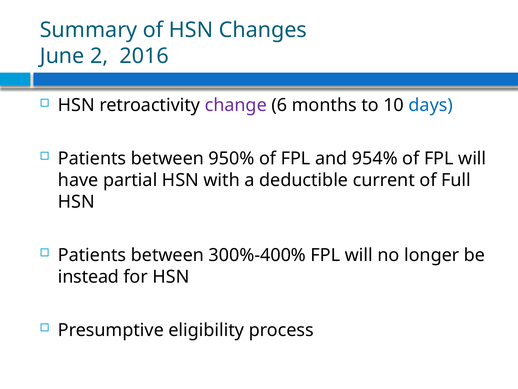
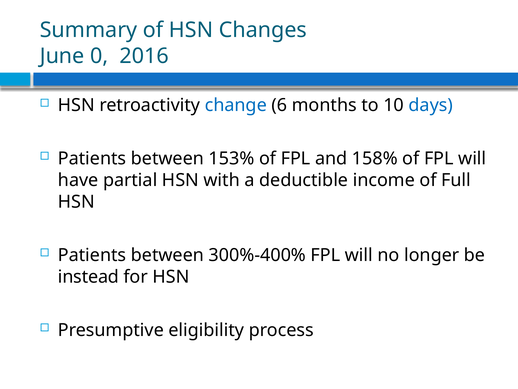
2: 2 -> 0
change colour: purple -> blue
950%: 950% -> 153%
954%: 954% -> 158%
current: current -> income
